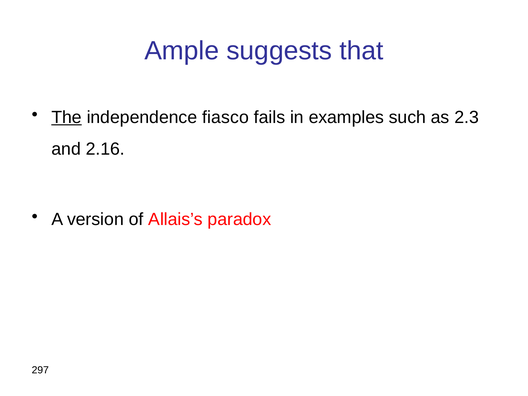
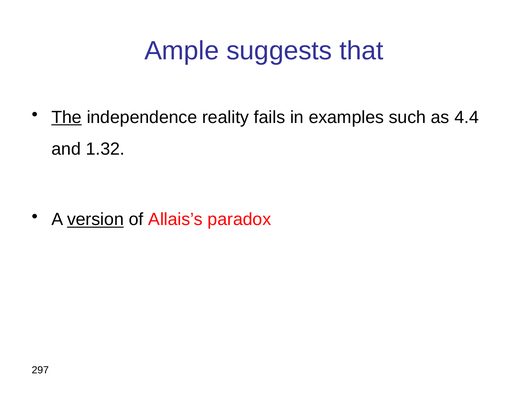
fiasco: fiasco -> reality
2.3: 2.3 -> 4.4
2.16: 2.16 -> 1.32
version underline: none -> present
